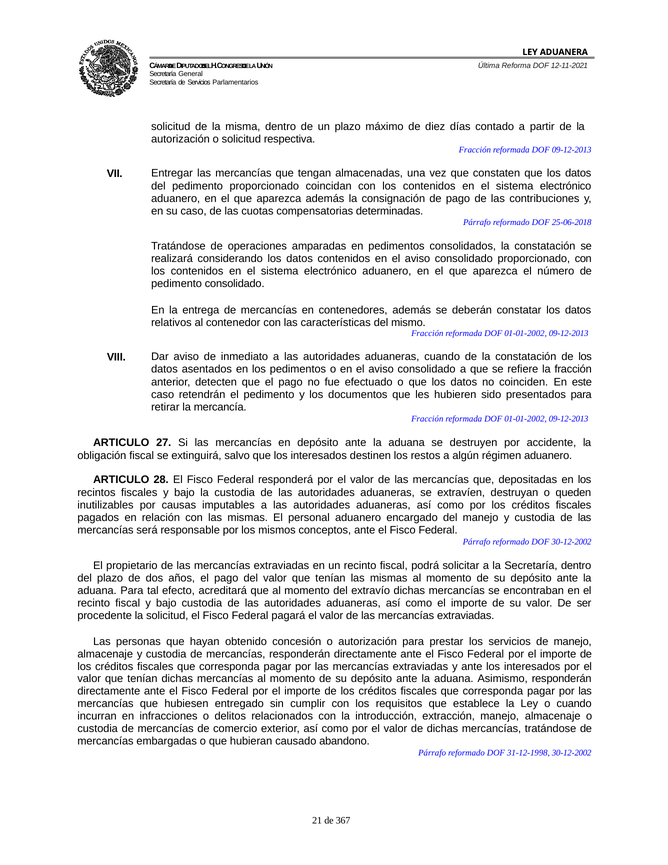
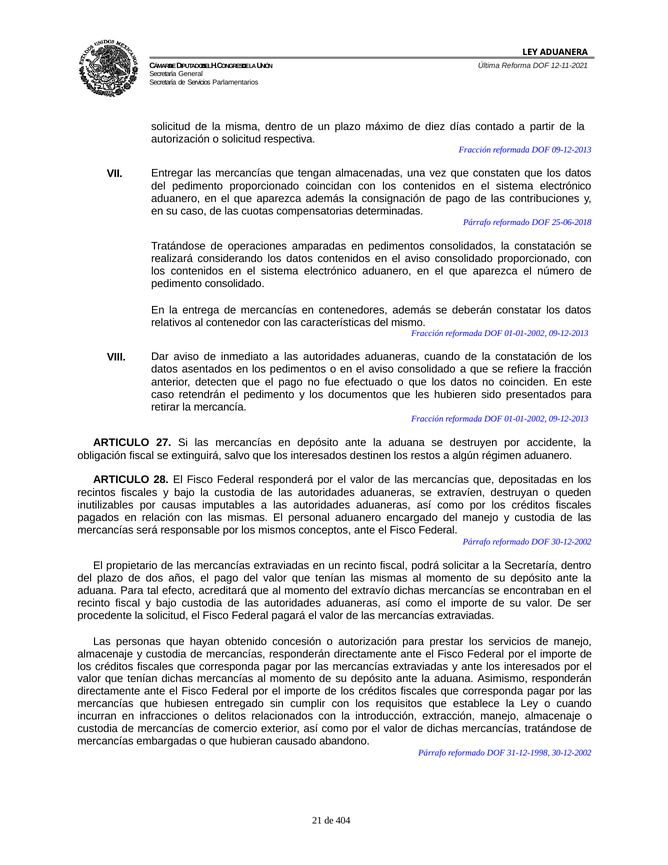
367: 367 -> 404
